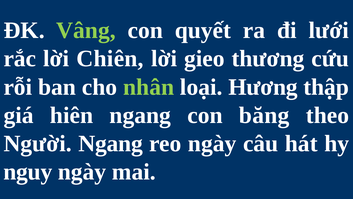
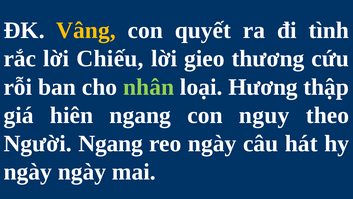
Vâng colour: light green -> yellow
lưới: lưới -> tình
Chiên: Chiên -> Chiếu
băng: băng -> nguy
nguy at (28, 172): nguy -> ngày
